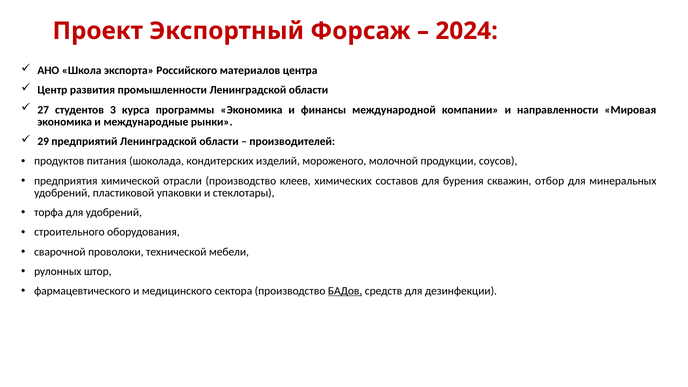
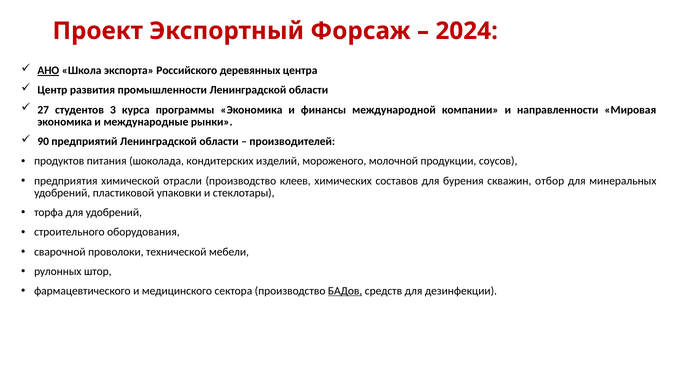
АНО underline: none -> present
материалов: материалов -> деревянных
29: 29 -> 90
